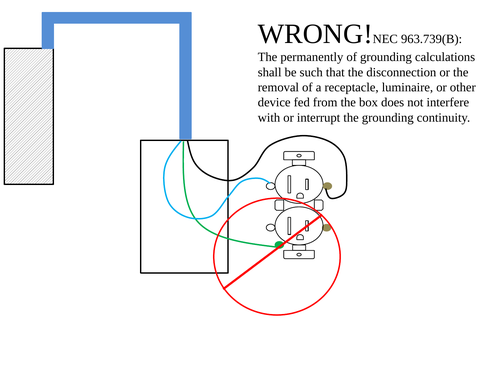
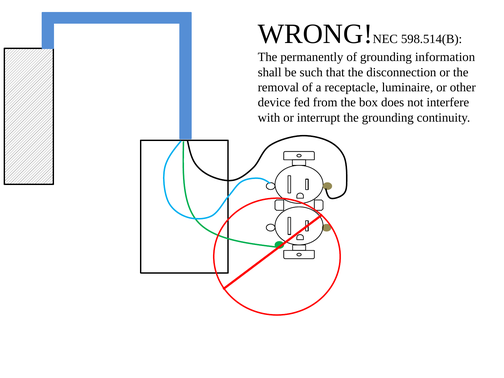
963.739(B: 963.739(B -> 598.514(B
calculations: calculations -> information
